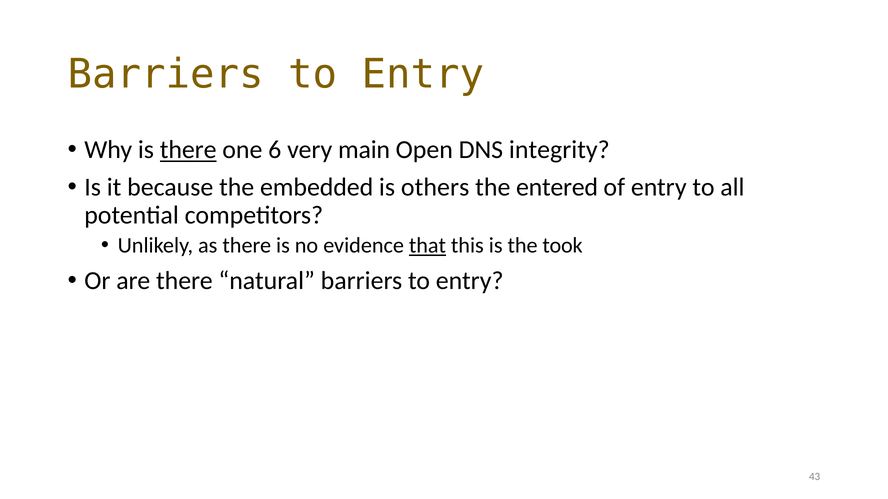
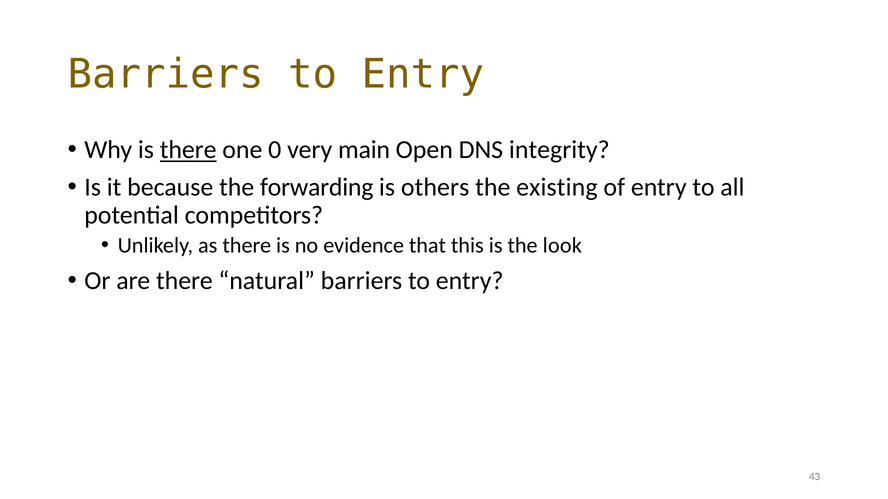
6: 6 -> 0
embedded: embedded -> forwarding
entered: entered -> existing
that underline: present -> none
took: took -> look
